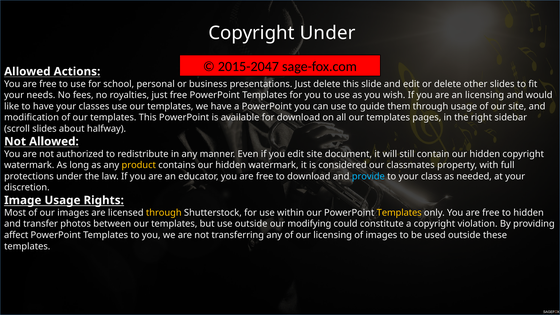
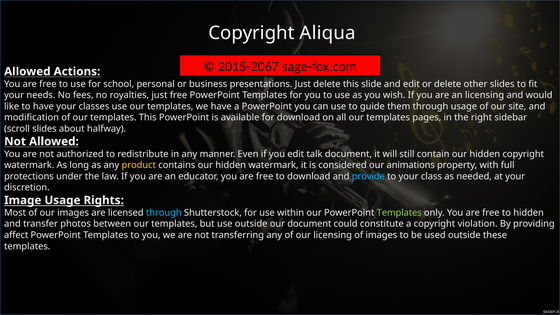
Copyright Under: Under -> Aliqua
2015-2047: 2015-2047 -> 2015-2067
edit site: site -> talk
classmates: classmates -> animations
through at (164, 213) colour: yellow -> light blue
Templates at (399, 213) colour: yellow -> light green
our modifying: modifying -> document
